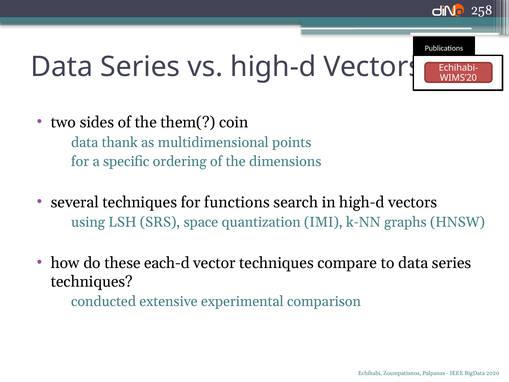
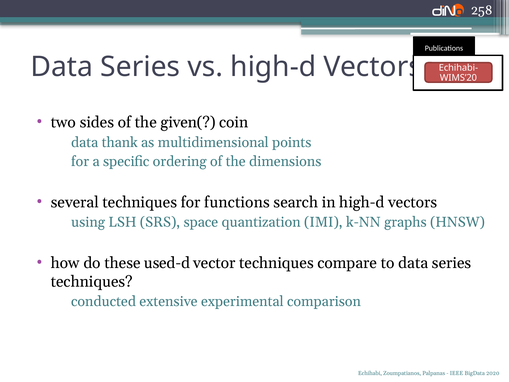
them(: them( -> given(
each-d: each-d -> used-d
